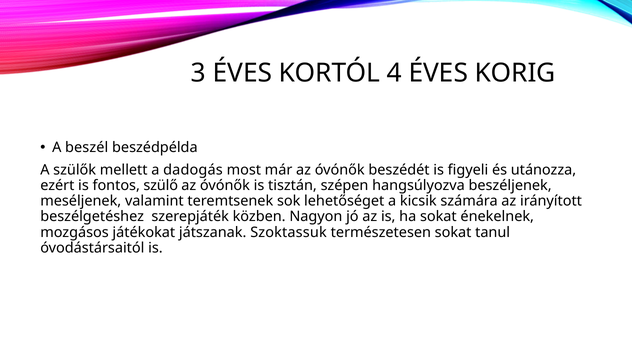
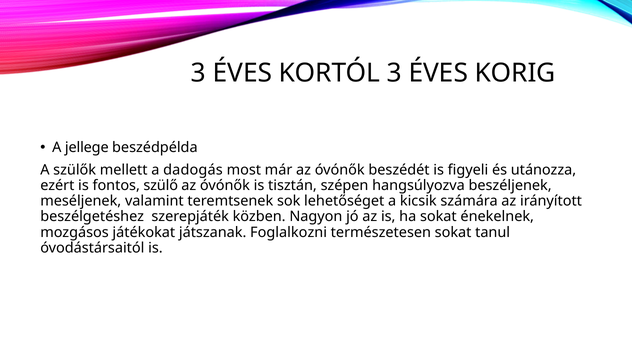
KORTÓL 4: 4 -> 3
beszél: beszél -> jellege
Szoktassuk: Szoktassuk -> Foglalkozni
